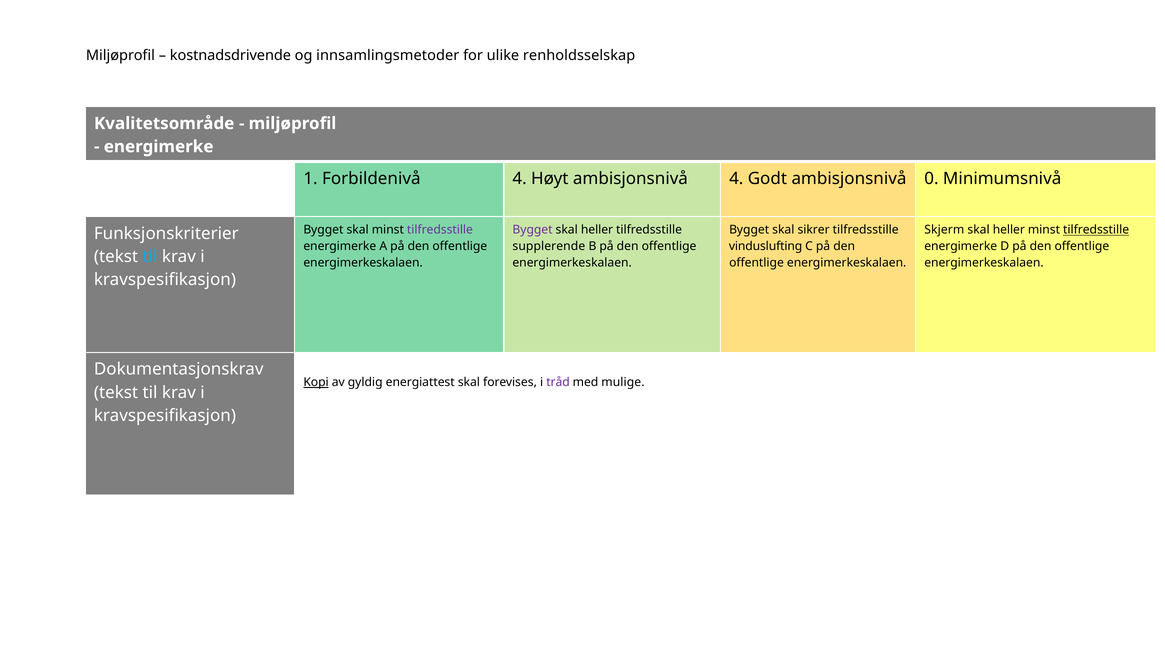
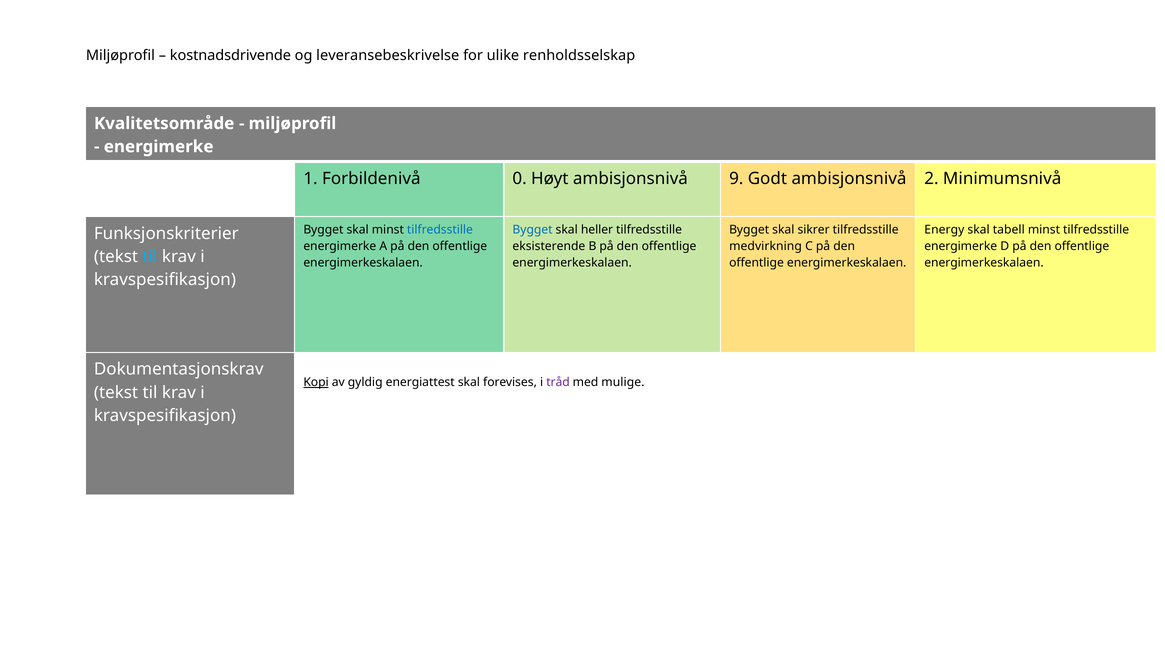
innsamlingsmetoder: innsamlingsmetoder -> leveransebeskrivelse
Forbildenivå 4: 4 -> 0
ambisjonsnivå 4: 4 -> 9
0: 0 -> 2
tilfredsstille at (440, 230) colour: purple -> blue
Bygget at (533, 230) colour: purple -> blue
Skjerm: Skjerm -> Energy
heller at (1009, 230): heller -> tabell
tilfredsstille at (1096, 230) underline: present -> none
supplerende: supplerende -> eksisterende
vinduslufting: vinduslufting -> medvirkning
